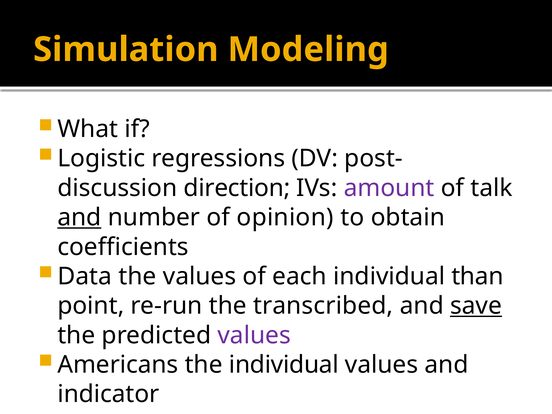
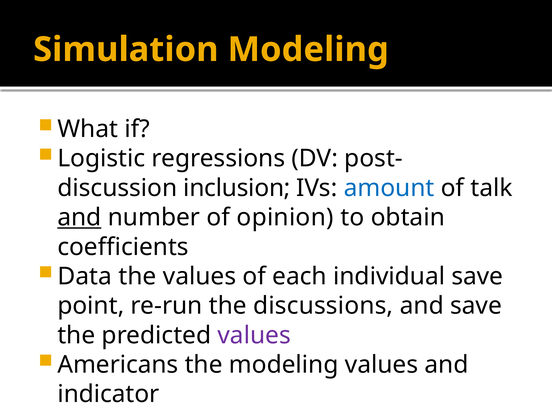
direction: direction -> inclusion
amount colour: purple -> blue
individual than: than -> save
transcribed: transcribed -> discussions
save at (476, 306) underline: present -> none
the individual: individual -> modeling
